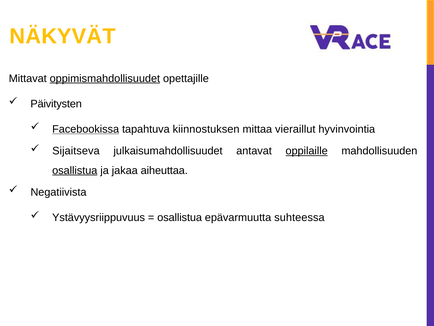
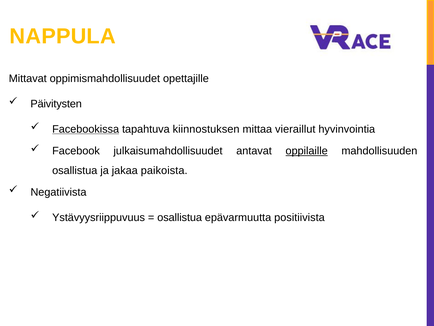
NÄKYVÄT: NÄKYVÄT -> NAPPULA
oppimismahdollisuudet underline: present -> none
Sijaitseva: Sijaitseva -> Facebook
osallistua at (75, 170) underline: present -> none
aiheuttaa: aiheuttaa -> paikoista
suhteessa: suhteessa -> positiivista
